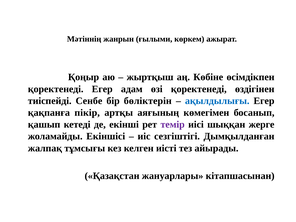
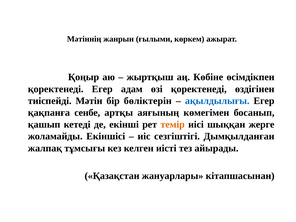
Сенбе: Сенбе -> Мəтін
пікір: пікір -> сенбе
темір colour: purple -> orange
